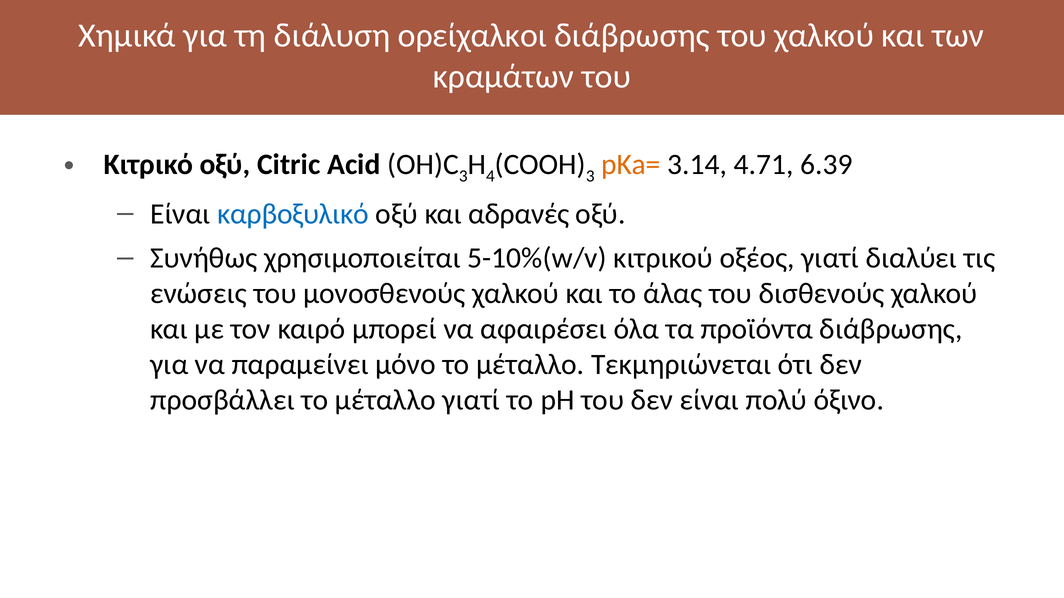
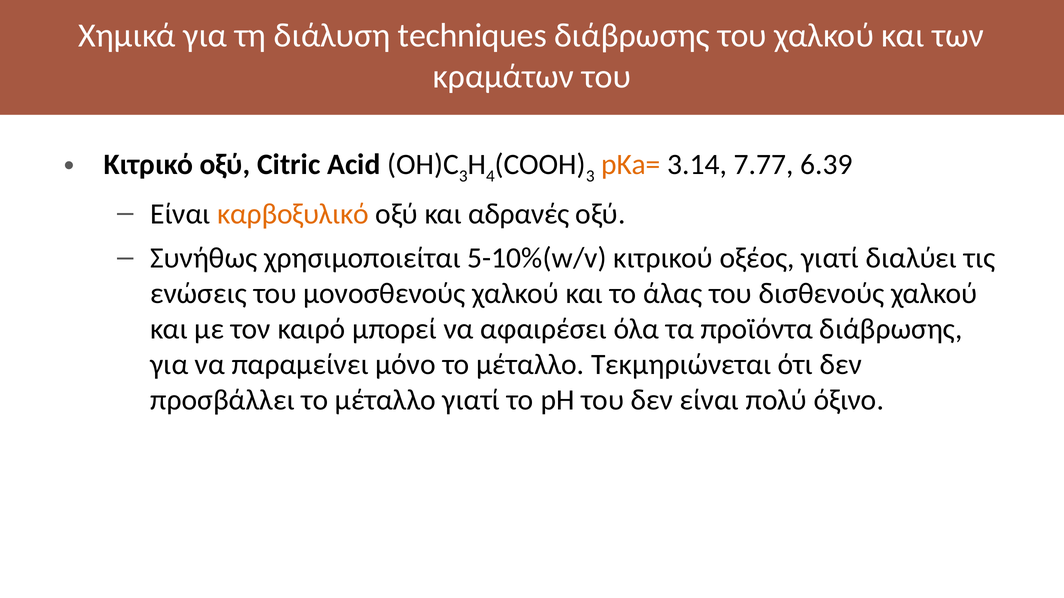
ορείχαλκοι: ορείχαλκοι -> techniques
4.71: 4.71 -> 7.77
καρβοξυλικό colour: blue -> orange
